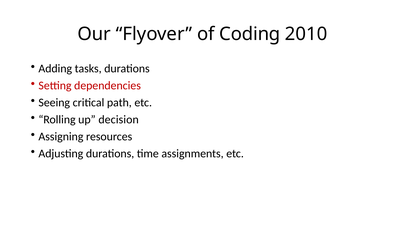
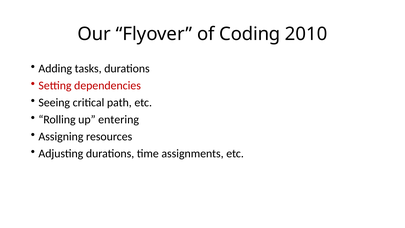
decision: decision -> entering
